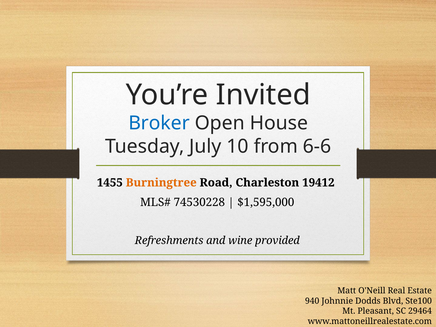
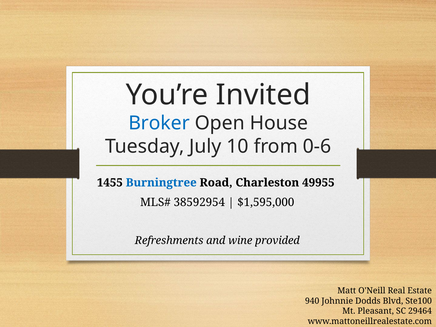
6-6: 6-6 -> 0-6
Burningtree colour: orange -> blue
19412: 19412 -> 49955
74530228: 74530228 -> 38592954
